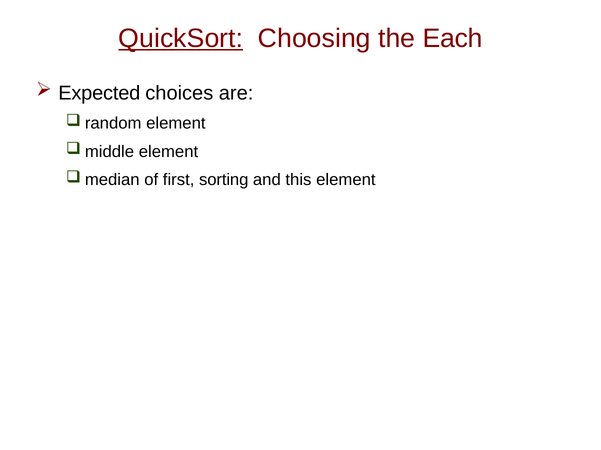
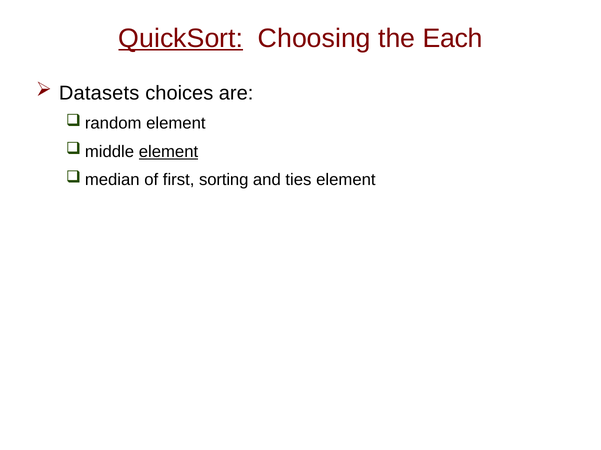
Expected: Expected -> Datasets
element at (168, 152) underline: none -> present
this: this -> ties
